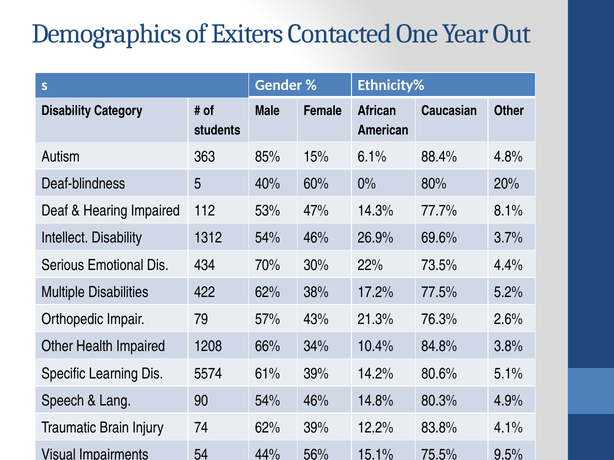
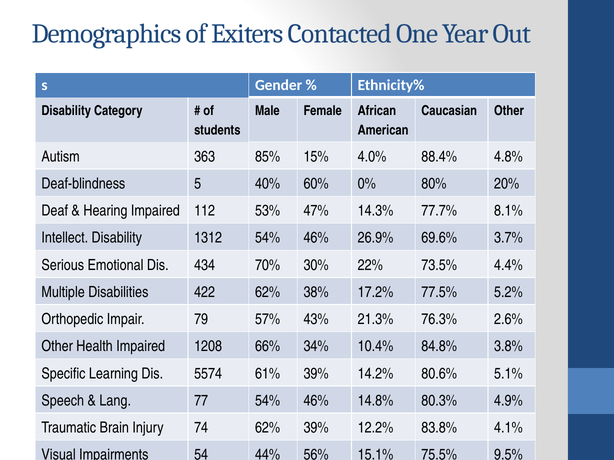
6.1%: 6.1% -> 4.0%
90: 90 -> 77
